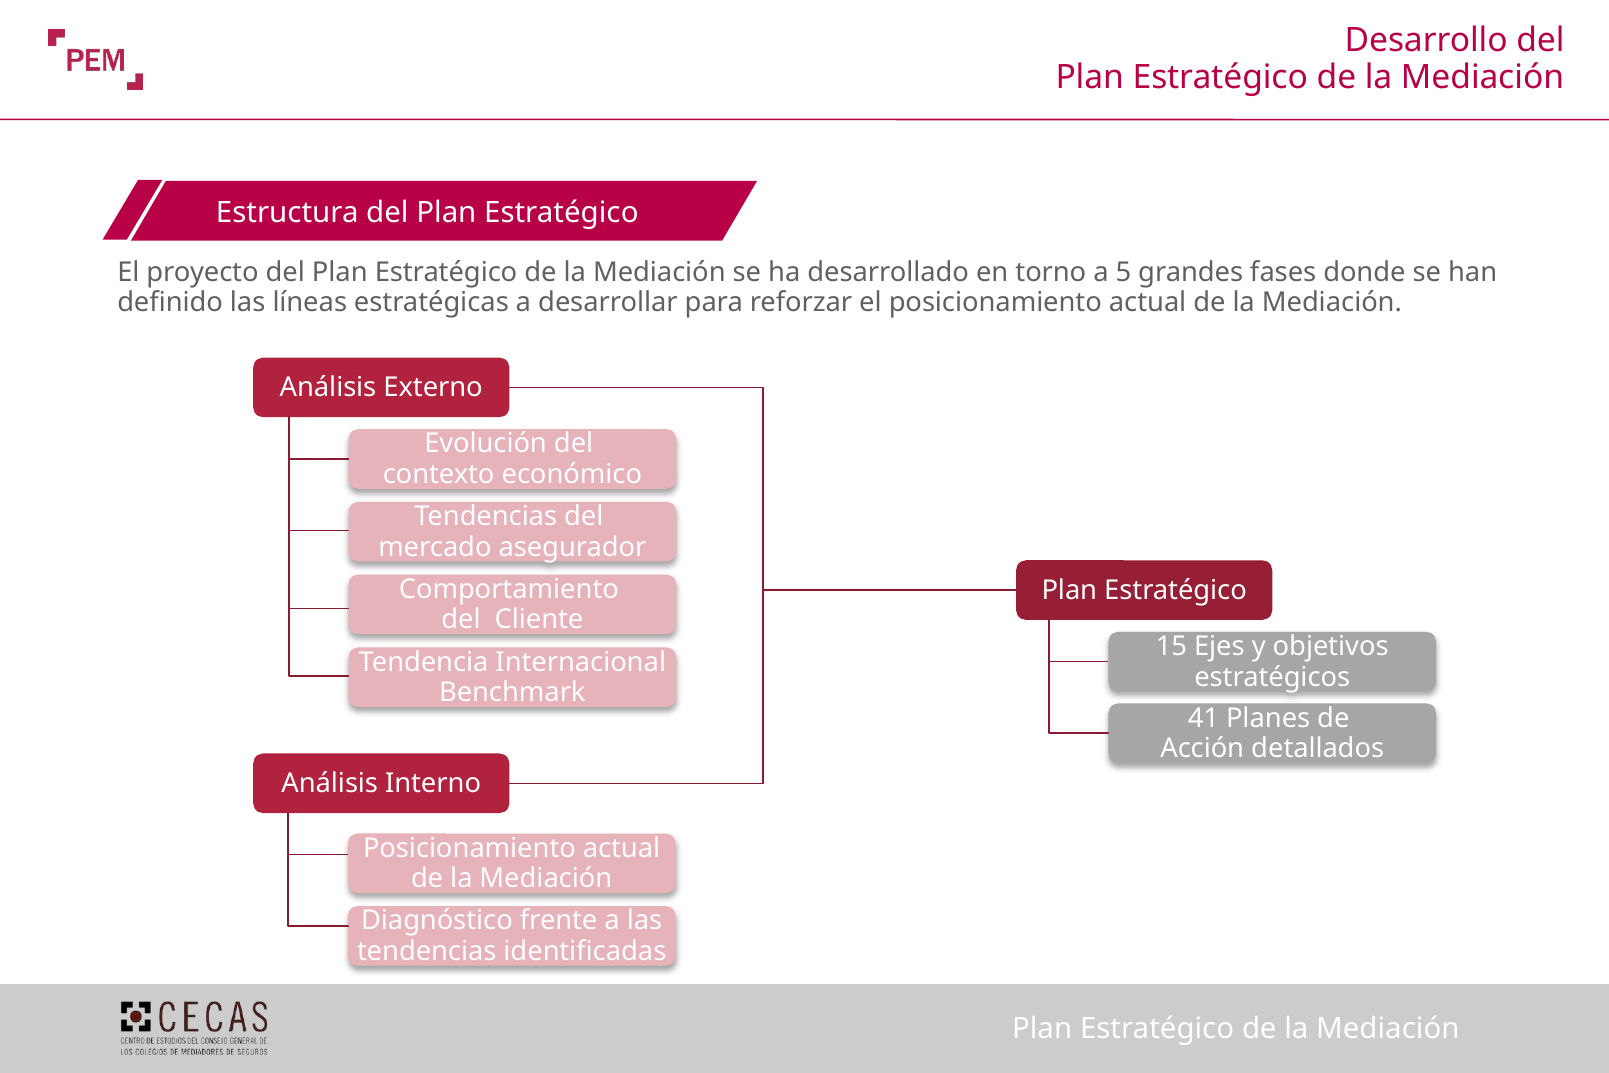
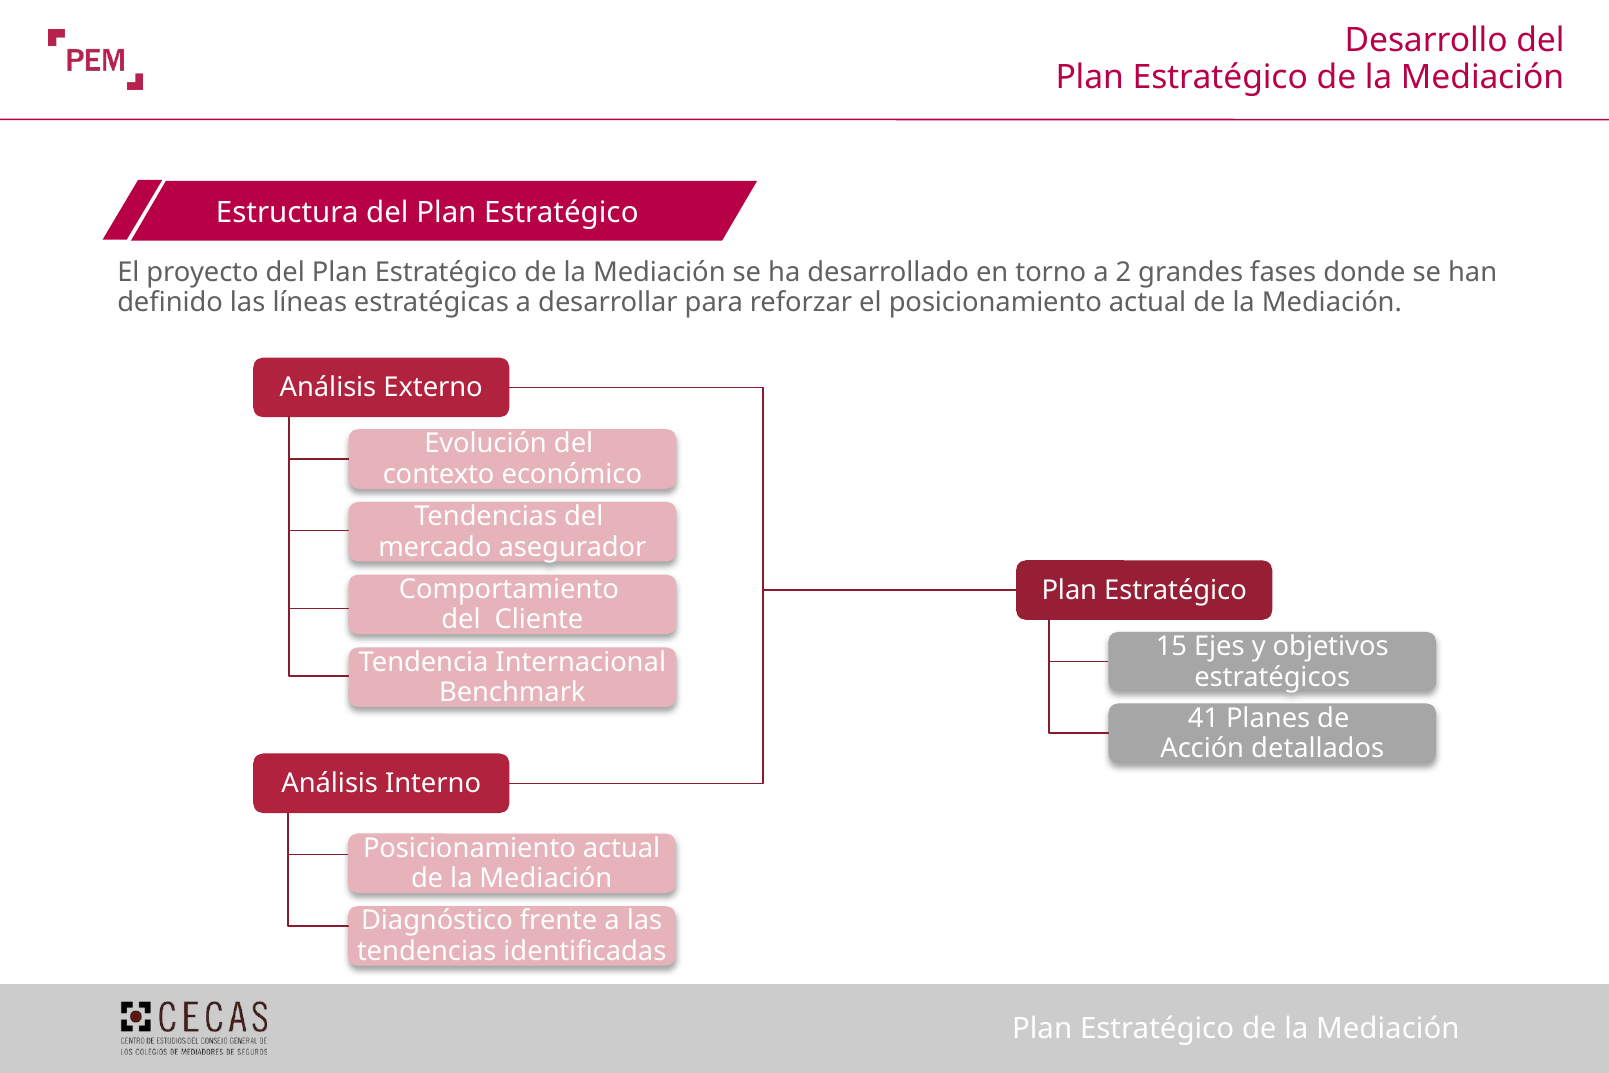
5: 5 -> 2
